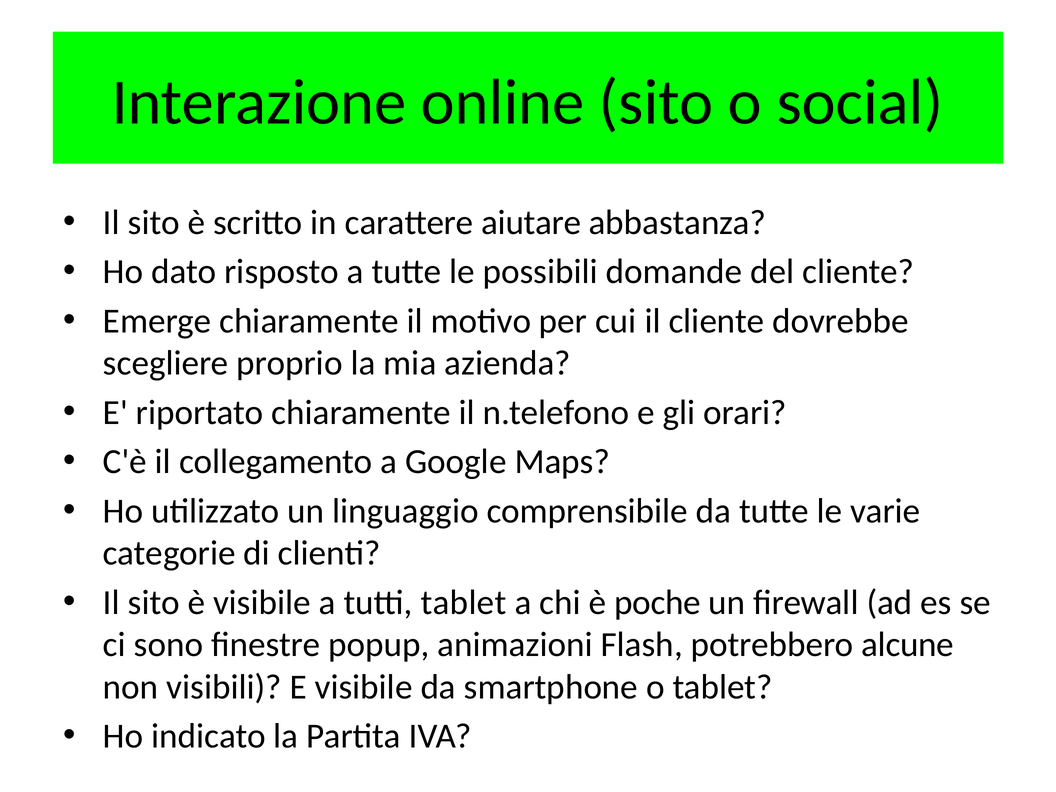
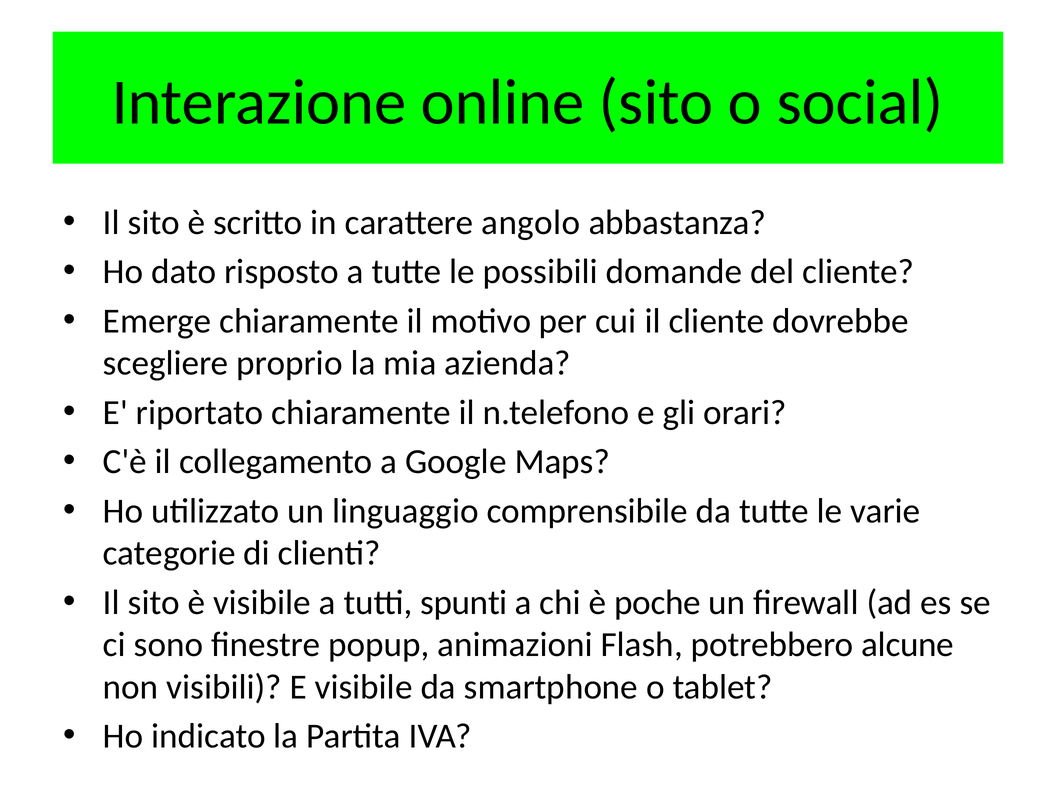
aiutare: aiutare -> angolo
tutti tablet: tablet -> spunti
